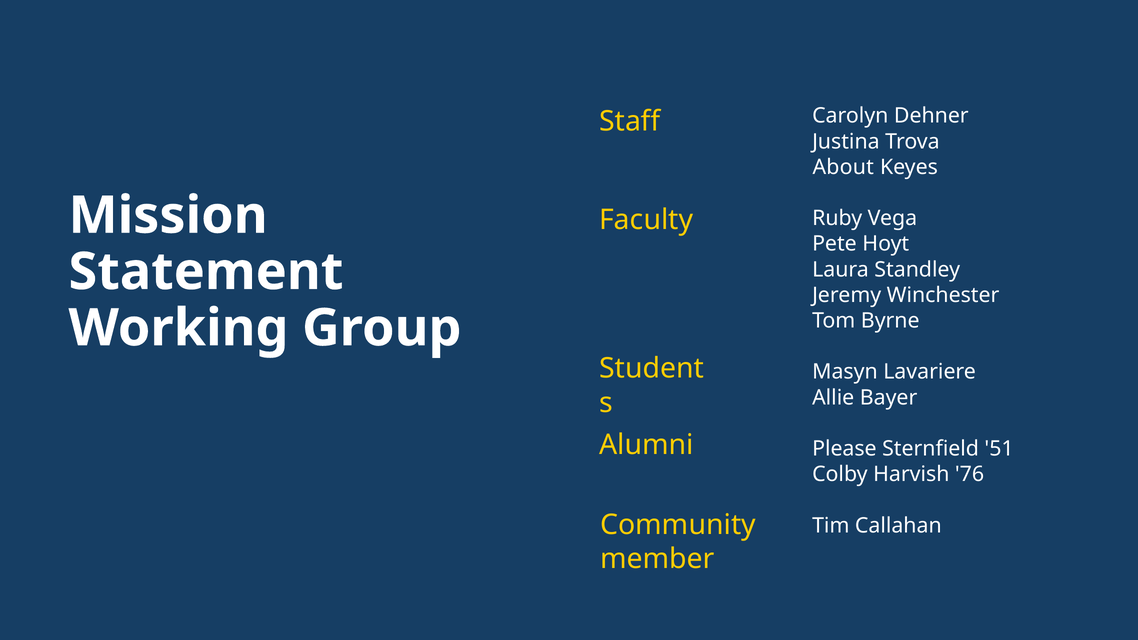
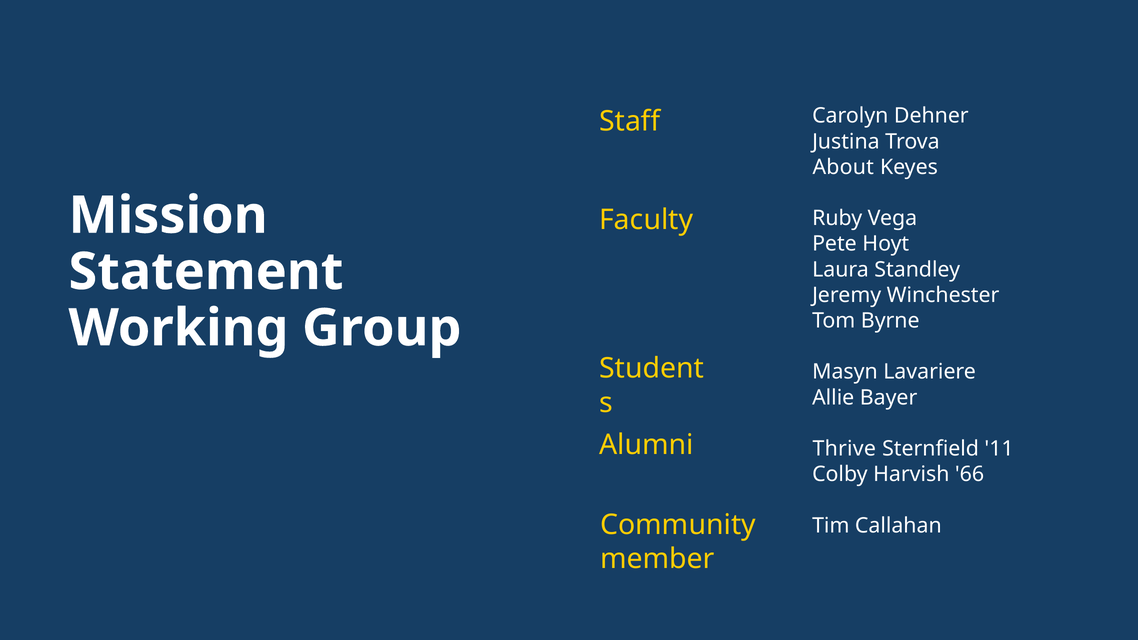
Please: Please -> Thrive
51: 51 -> 11
76: 76 -> 66
